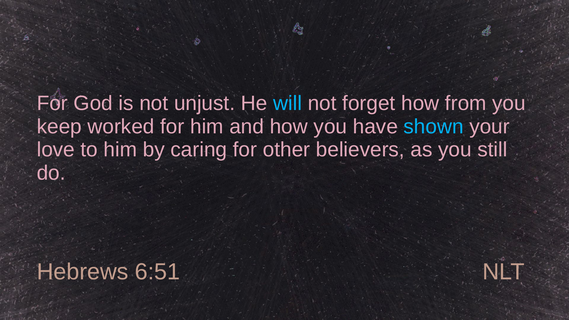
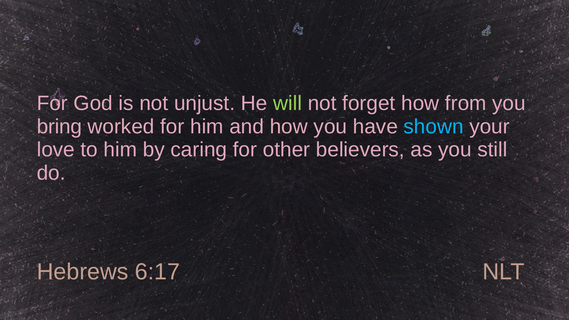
will colour: light blue -> light green
keep: keep -> bring
6:51: 6:51 -> 6:17
